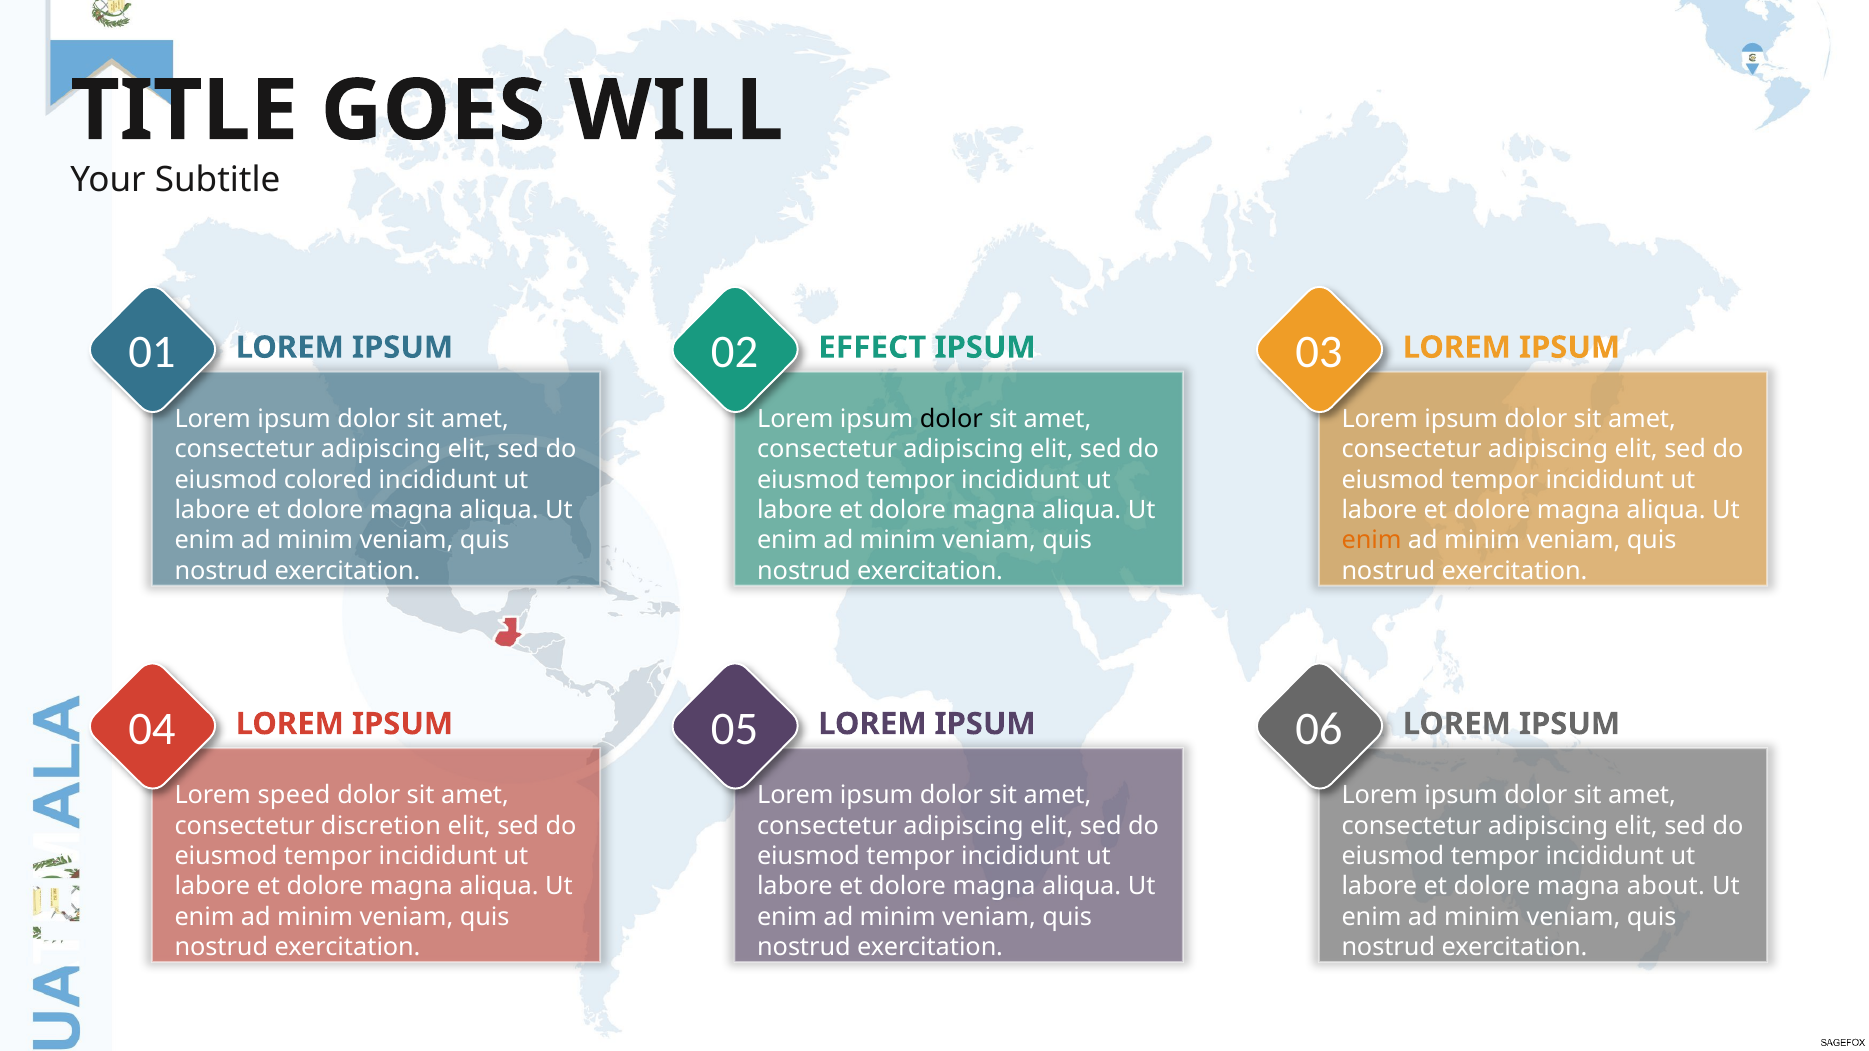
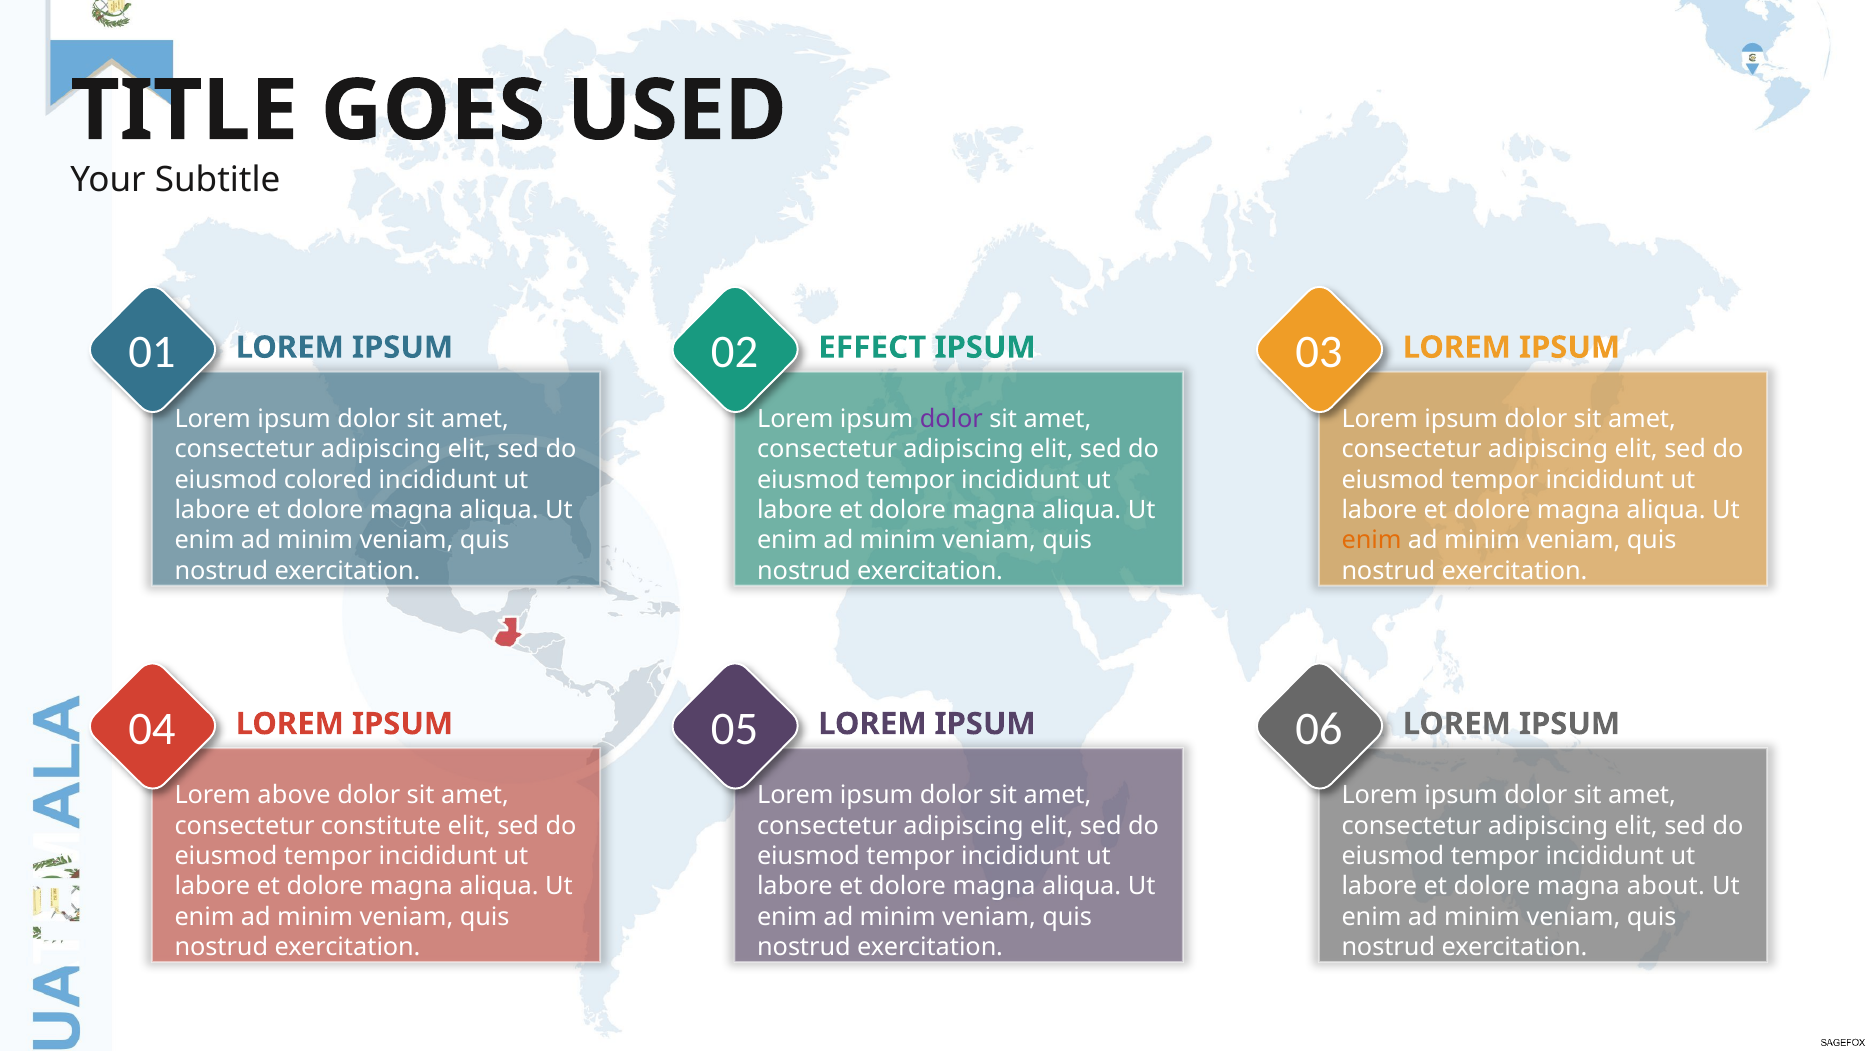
WILL: WILL -> USED
dolor at (951, 419) colour: black -> purple
speed: speed -> above
discretion: discretion -> constitute
